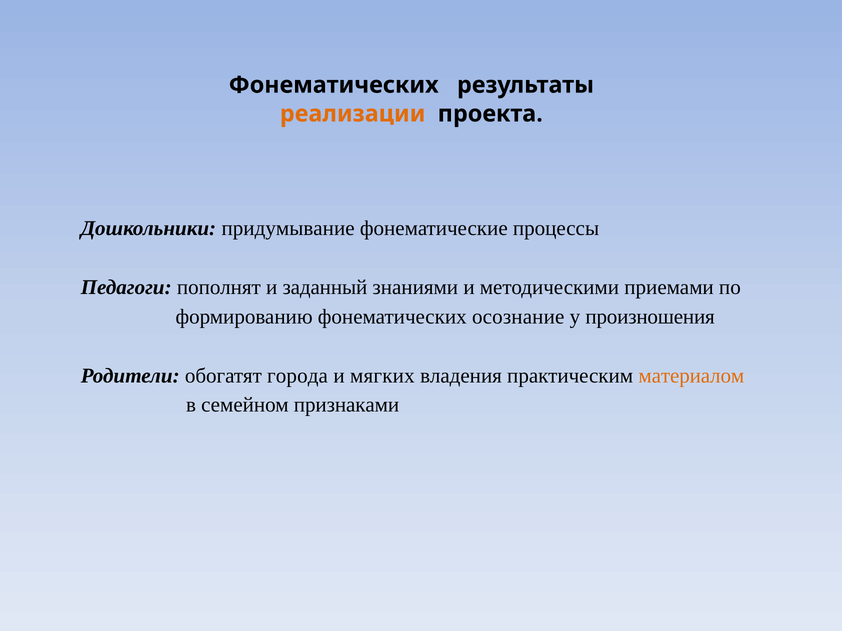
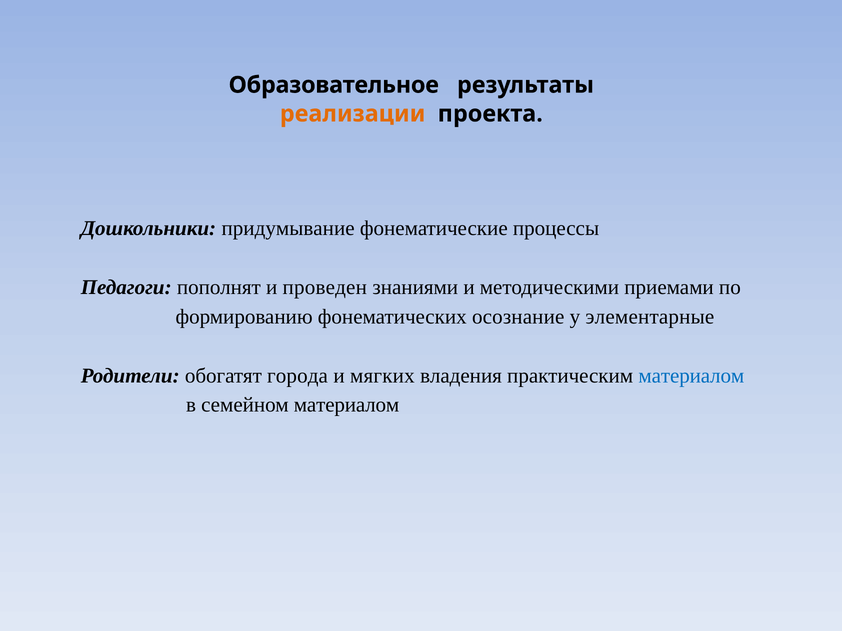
Фонематических at (334, 85): Фонематических -> Образовательное
заданный: заданный -> проведен
произношения: произношения -> элементарные
материалом at (691, 376) colour: orange -> blue
семейном признаками: признаками -> материалом
